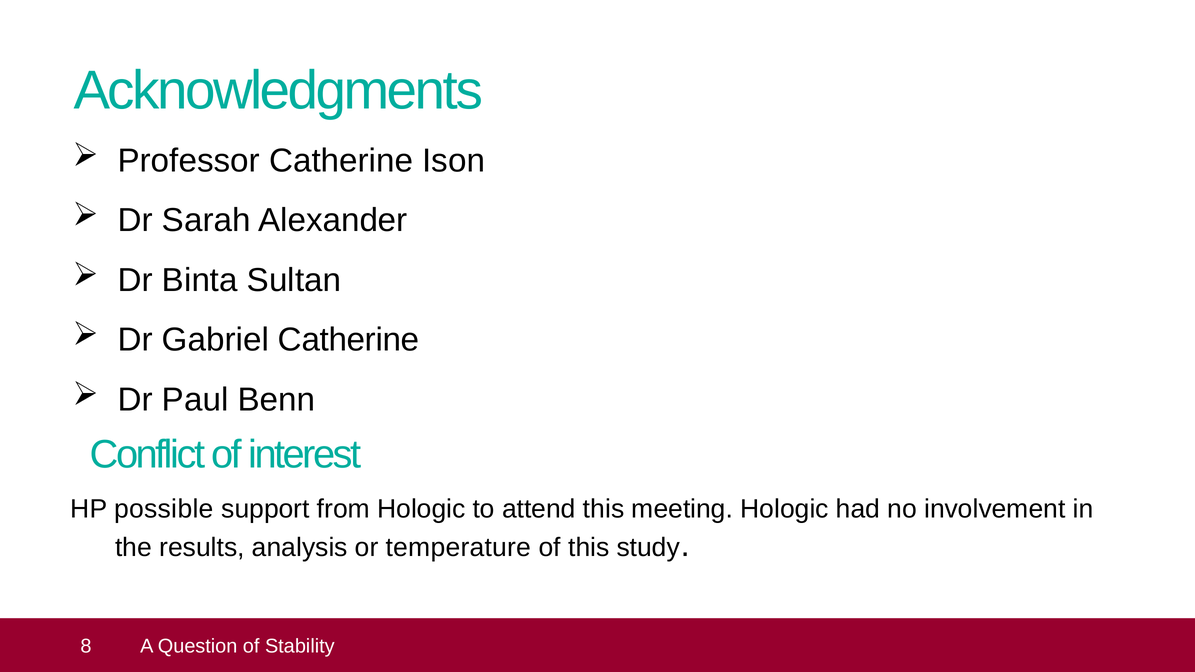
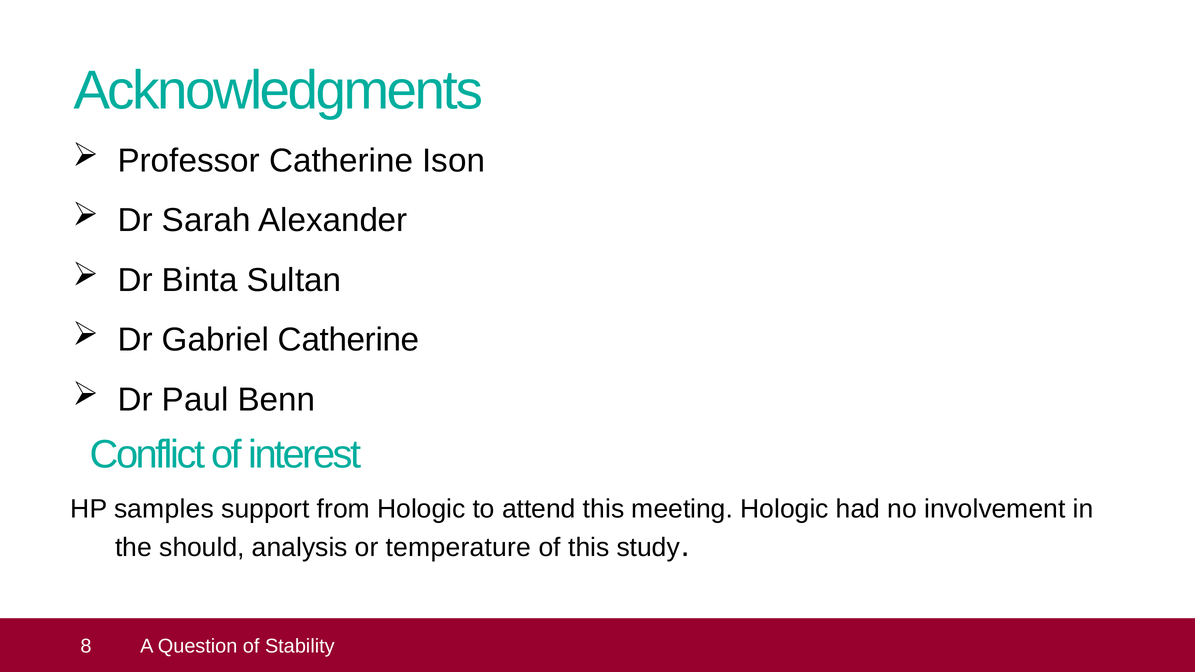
possible: possible -> samples
results: results -> should
